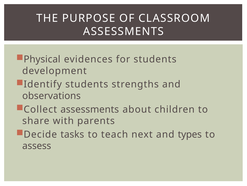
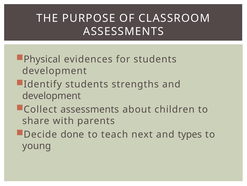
observations at (51, 96): observations -> development
tasks: tasks -> done
assess: assess -> young
